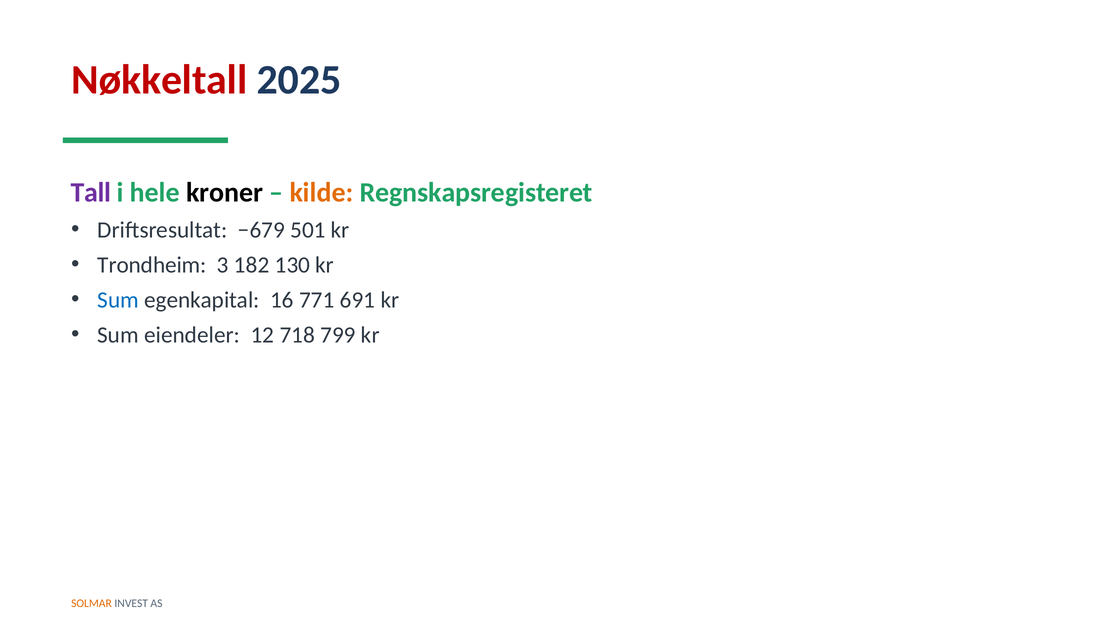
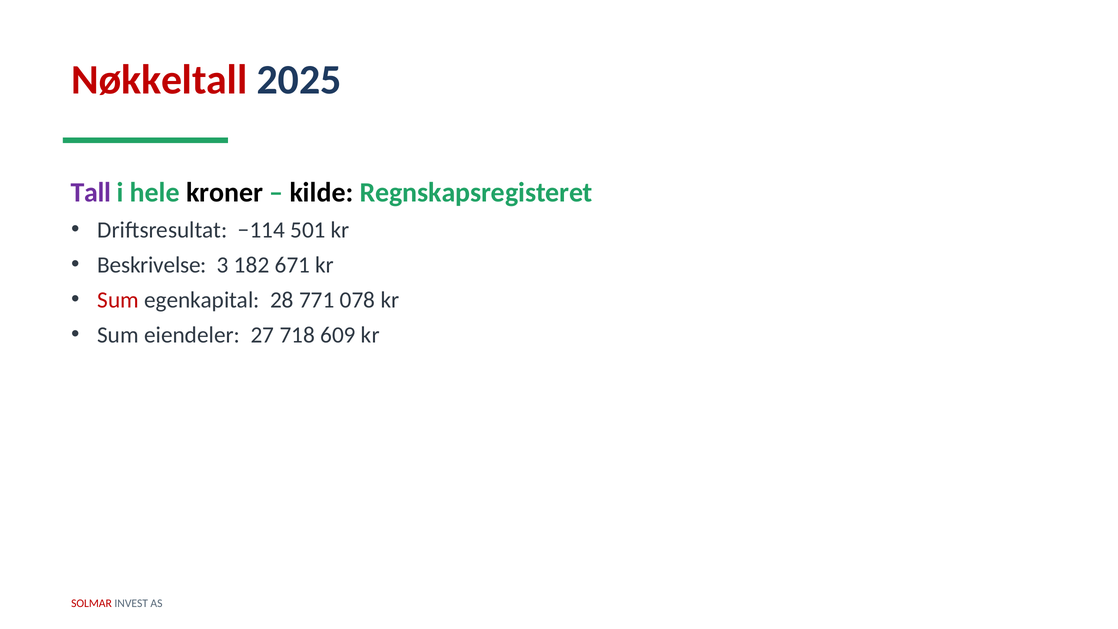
kilde colour: orange -> black
−679: −679 -> −114
Trondheim: Trondheim -> Beskrivelse
130: 130 -> 671
Sum at (118, 300) colour: blue -> red
16: 16 -> 28
691: 691 -> 078
12: 12 -> 27
799: 799 -> 609
SOLMAR colour: orange -> red
